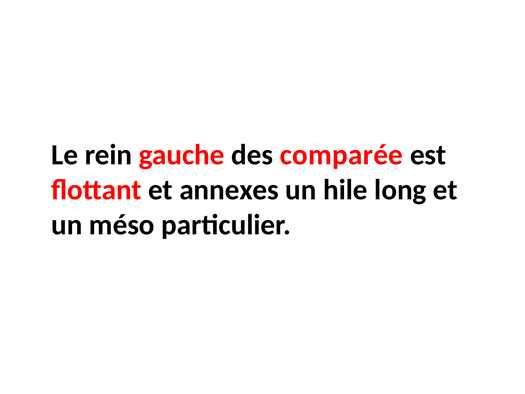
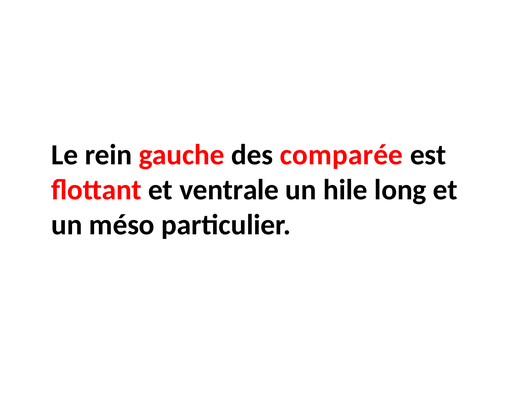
annexes: annexes -> ventrale
